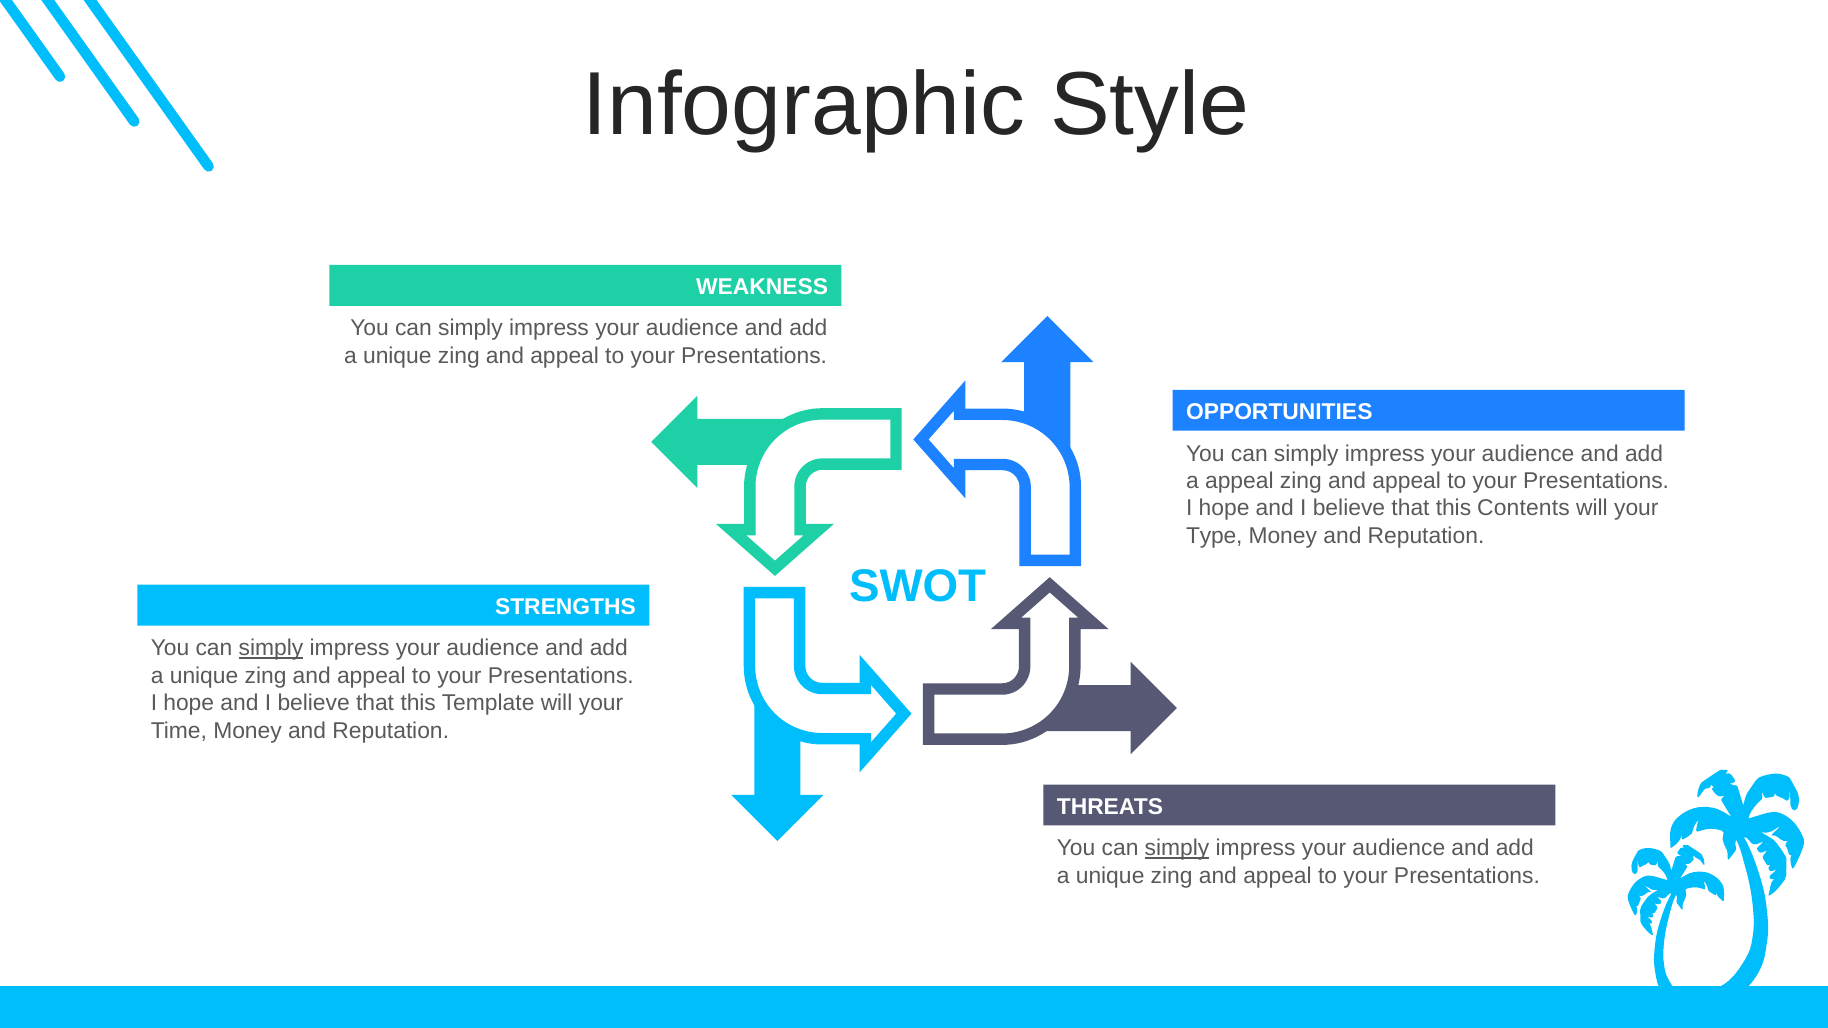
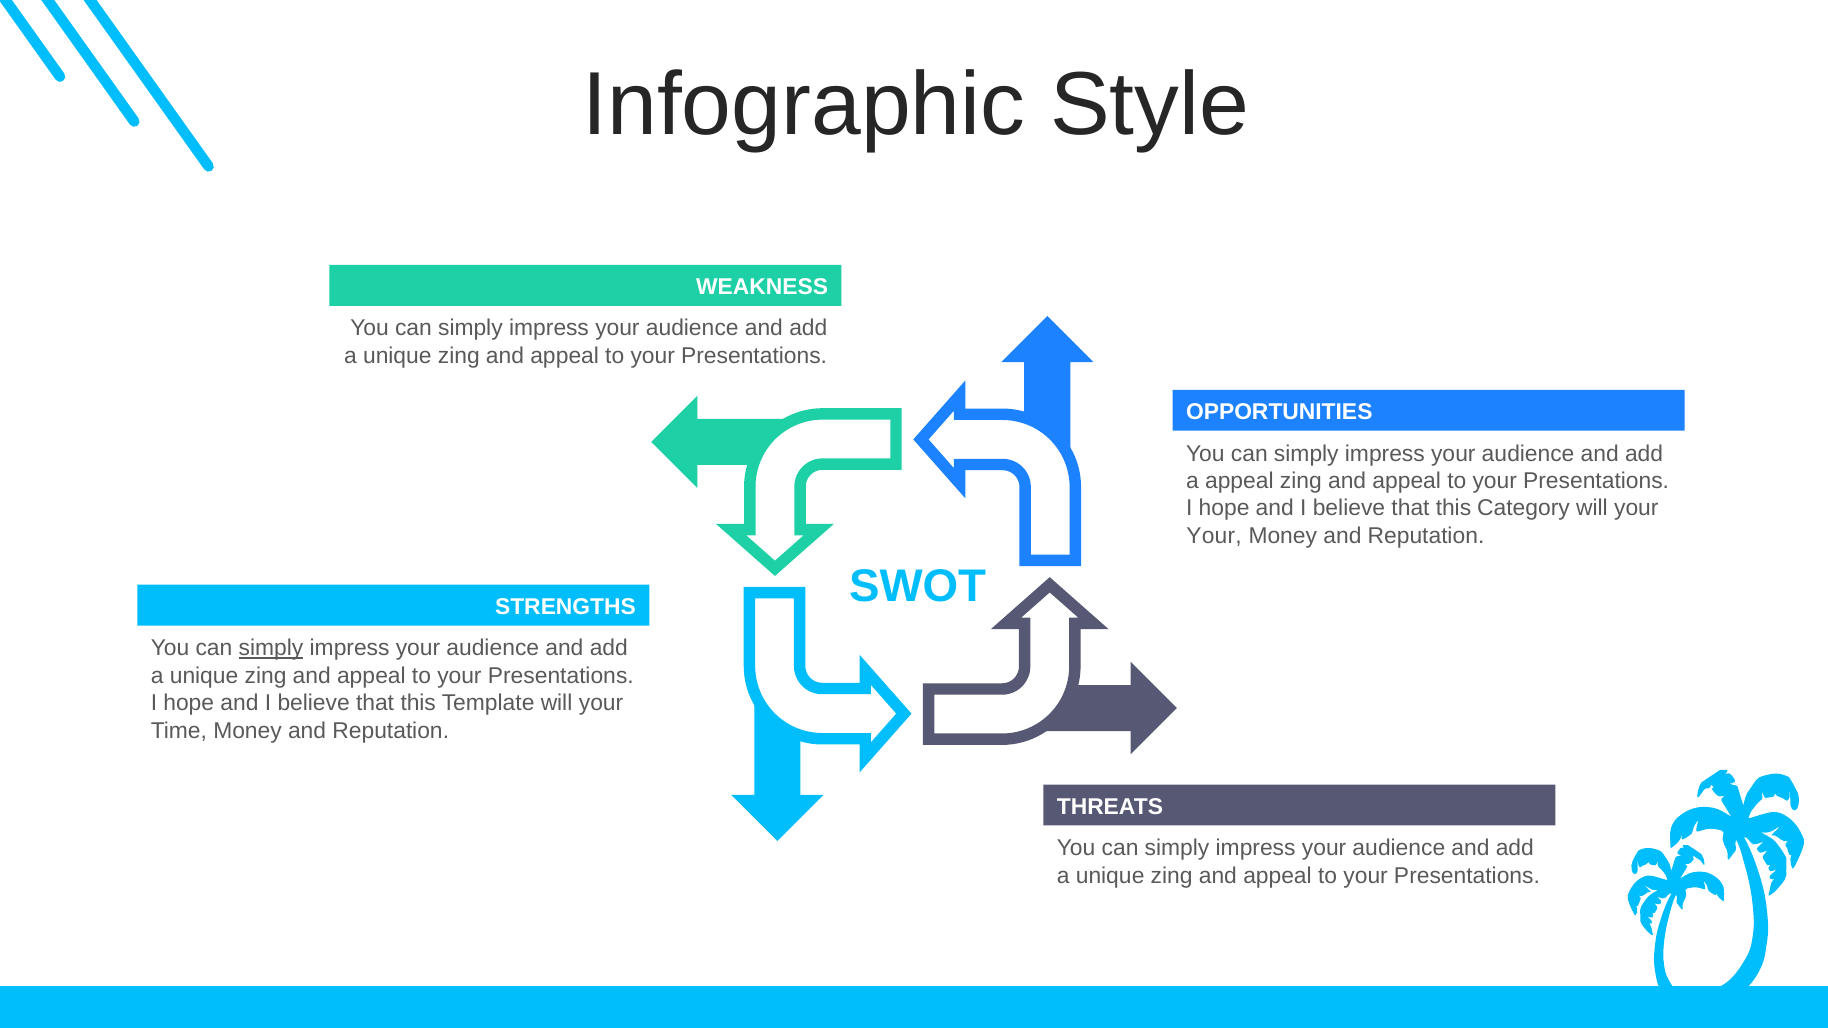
Contents: Contents -> Category
Type at (1214, 536): Type -> Your
simply at (1177, 848) underline: present -> none
